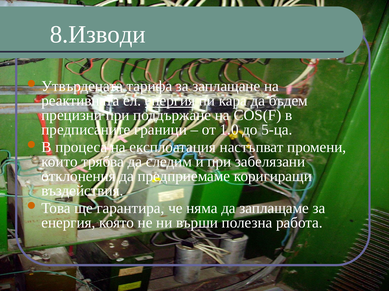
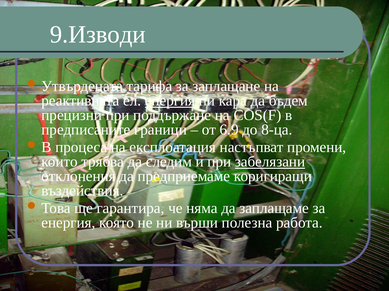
8.Изводи: 8.Изводи -> 9.Изводи
1.0: 1.0 -> 6.9
5-ца: 5-ца -> 8-ца
забелязани underline: none -> present
